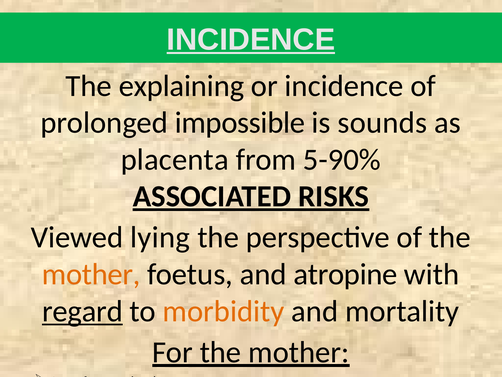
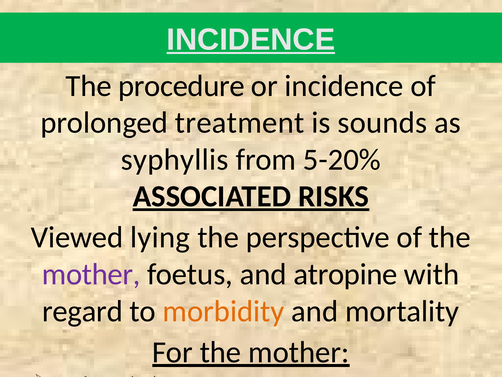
explaining: explaining -> procedure
impossible: impossible -> treatment
placenta: placenta -> syphyllis
5-90%: 5-90% -> 5-20%
mother at (91, 274) colour: orange -> purple
regard underline: present -> none
